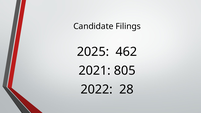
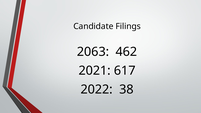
2025: 2025 -> 2063
805: 805 -> 617
28: 28 -> 38
